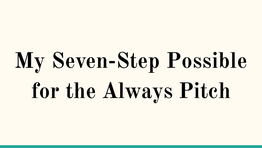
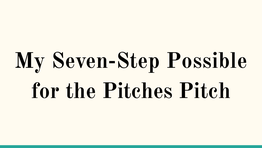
Always: Always -> Pitches
